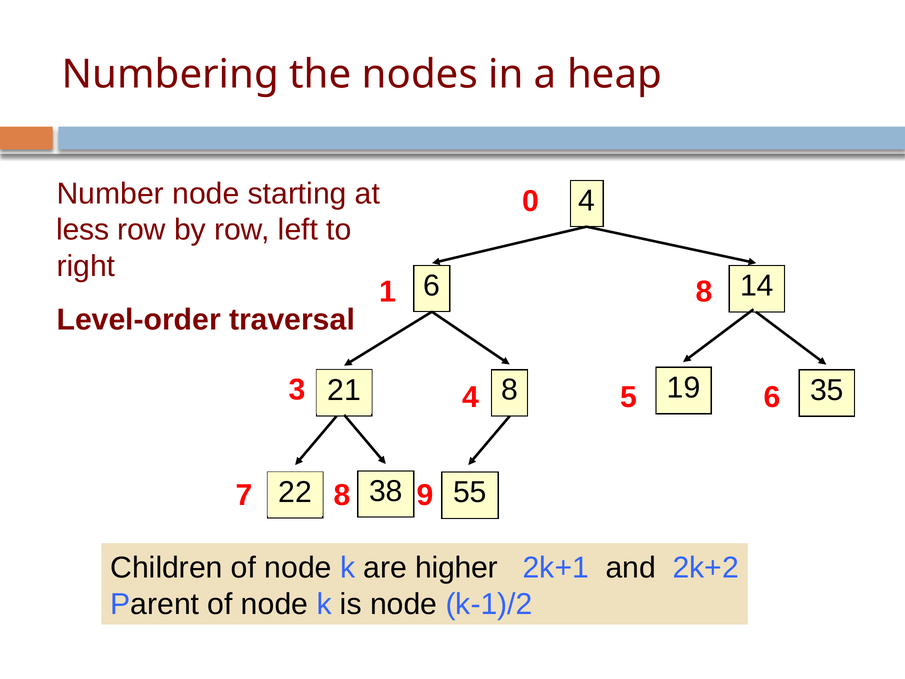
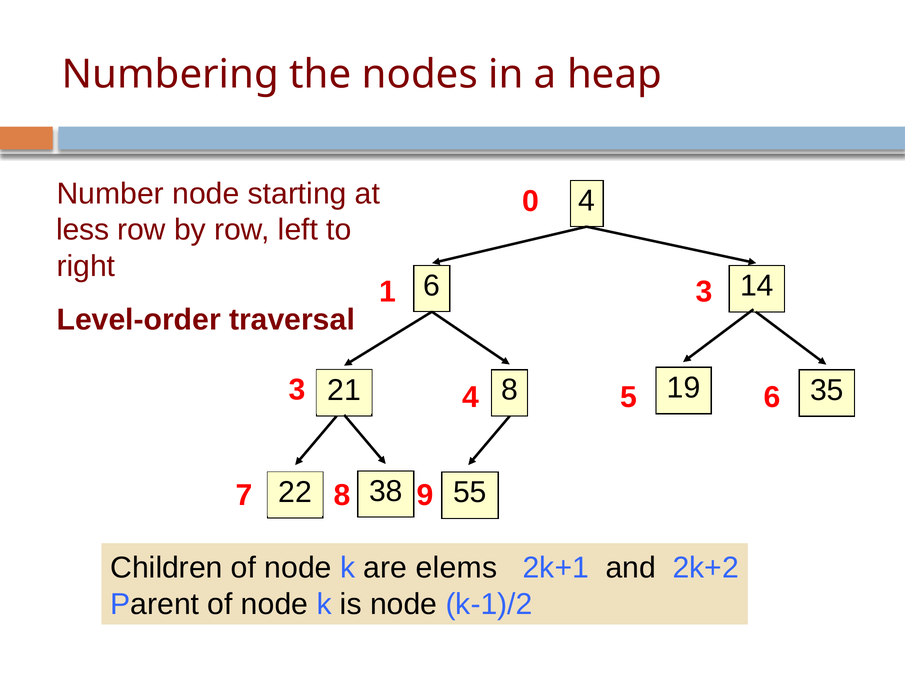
1 8: 8 -> 3
higher: higher -> elems
